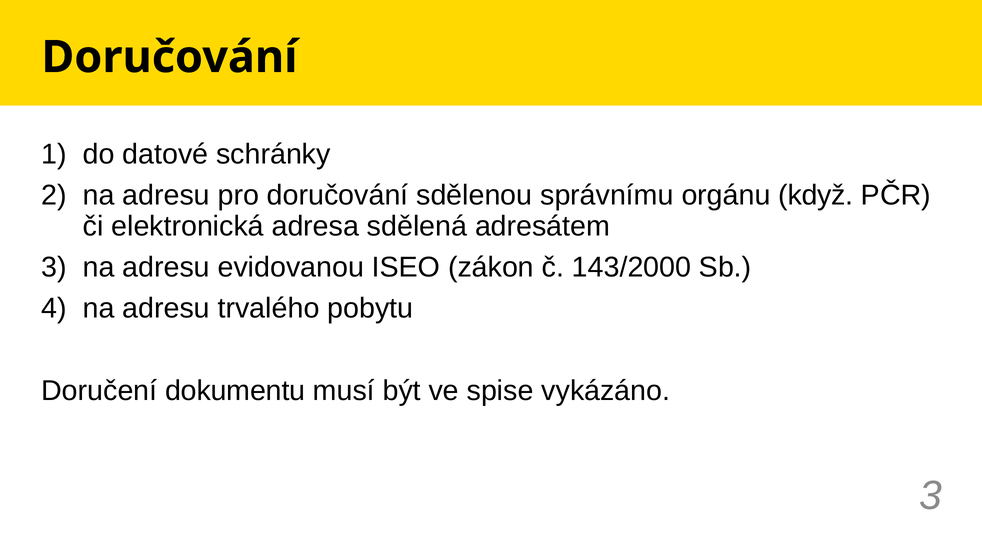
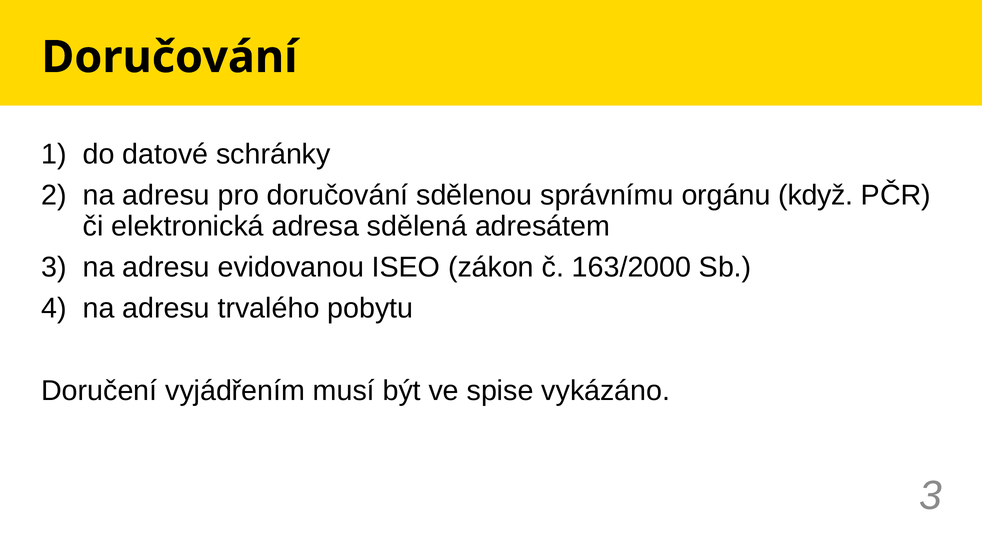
143/2000: 143/2000 -> 163/2000
dokumentu: dokumentu -> vyjádřením
